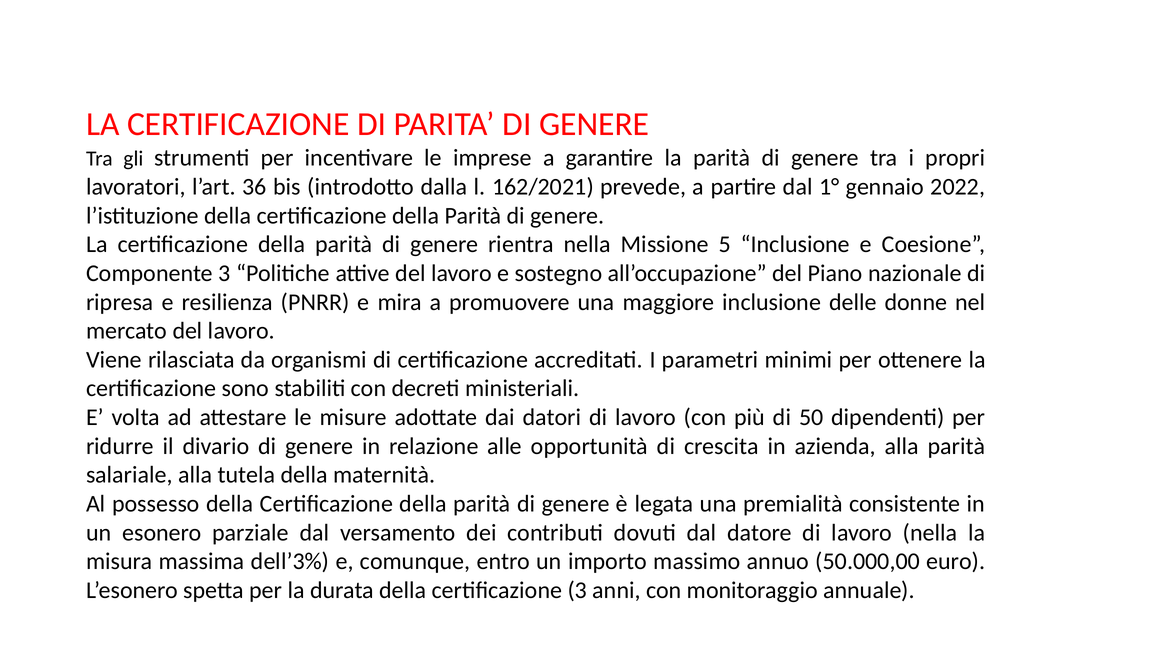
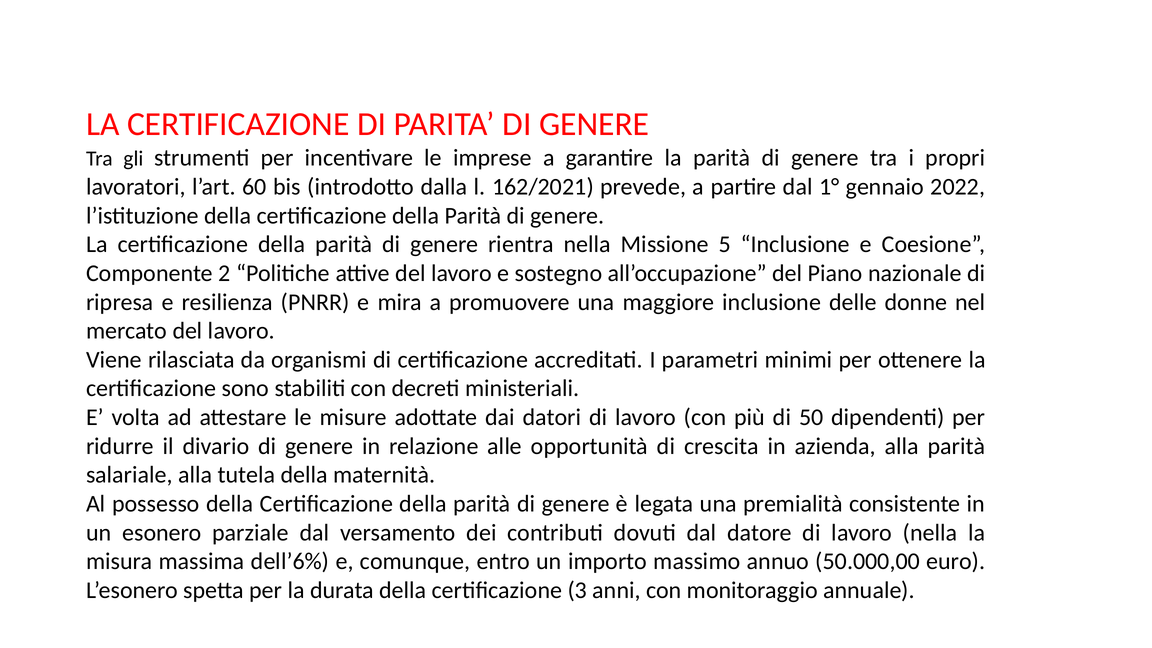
36: 36 -> 60
Componente 3: 3 -> 2
dell’3%: dell’3% -> dell’6%
